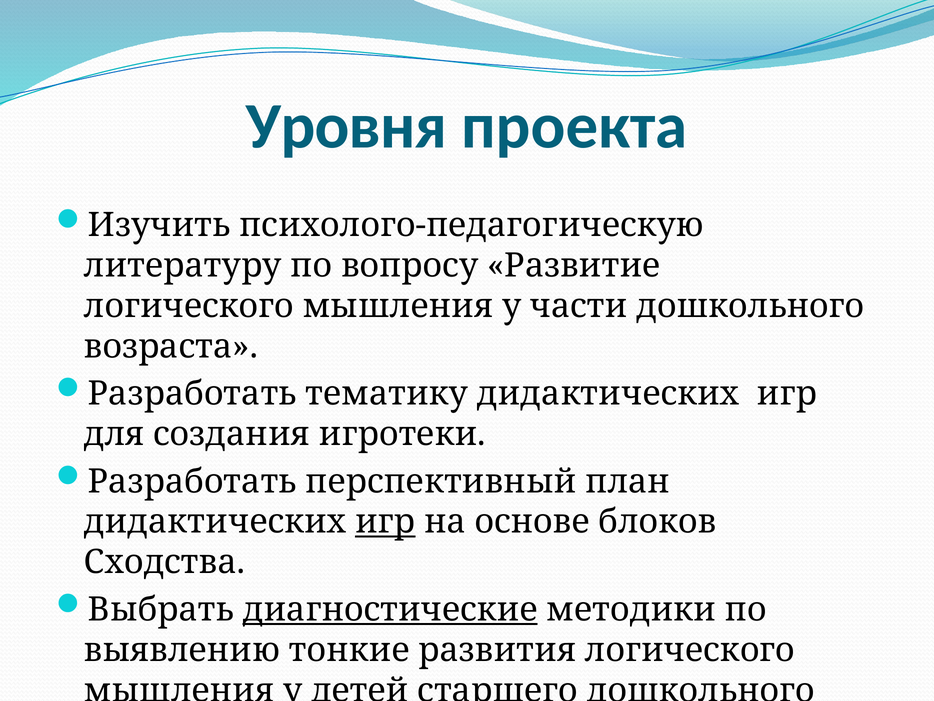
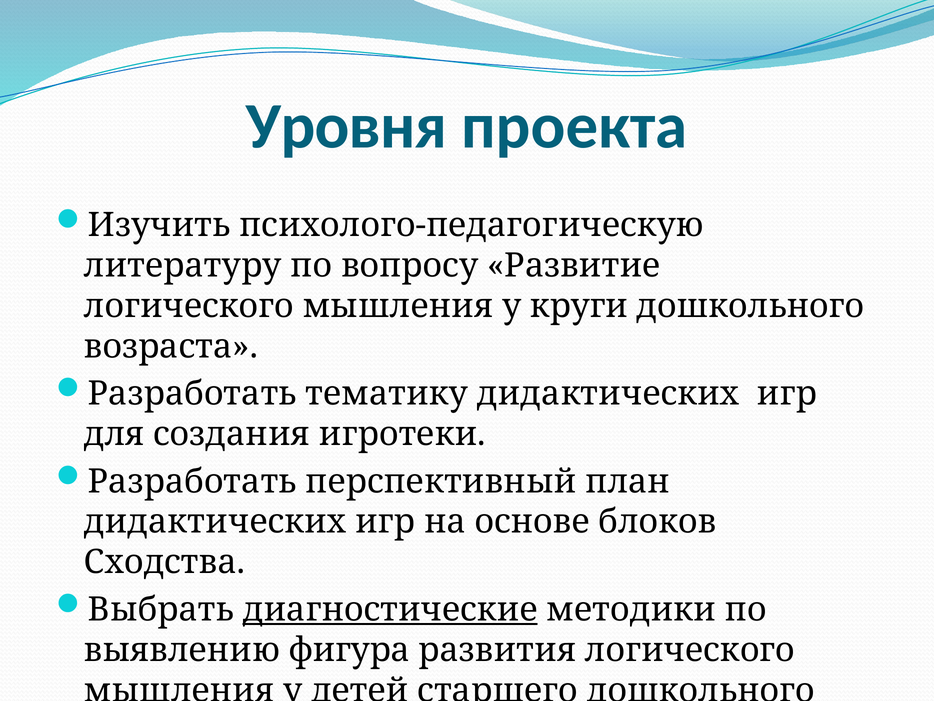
части: части -> круги
игр at (385, 521) underline: present -> none
тонкие: тонкие -> фигура
